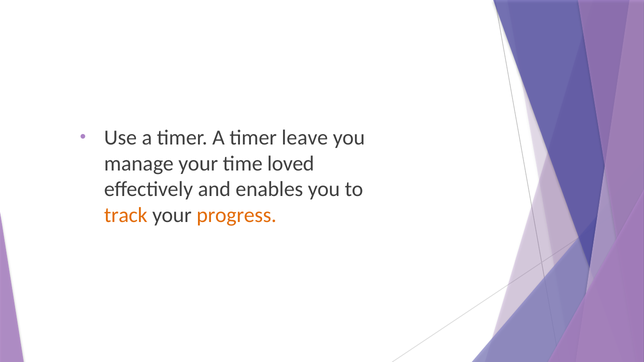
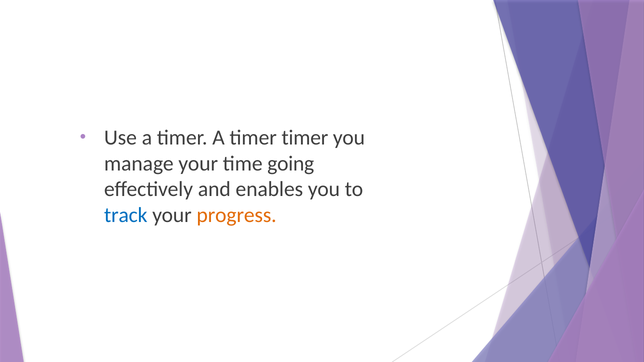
timer leave: leave -> timer
loved: loved -> going
track colour: orange -> blue
